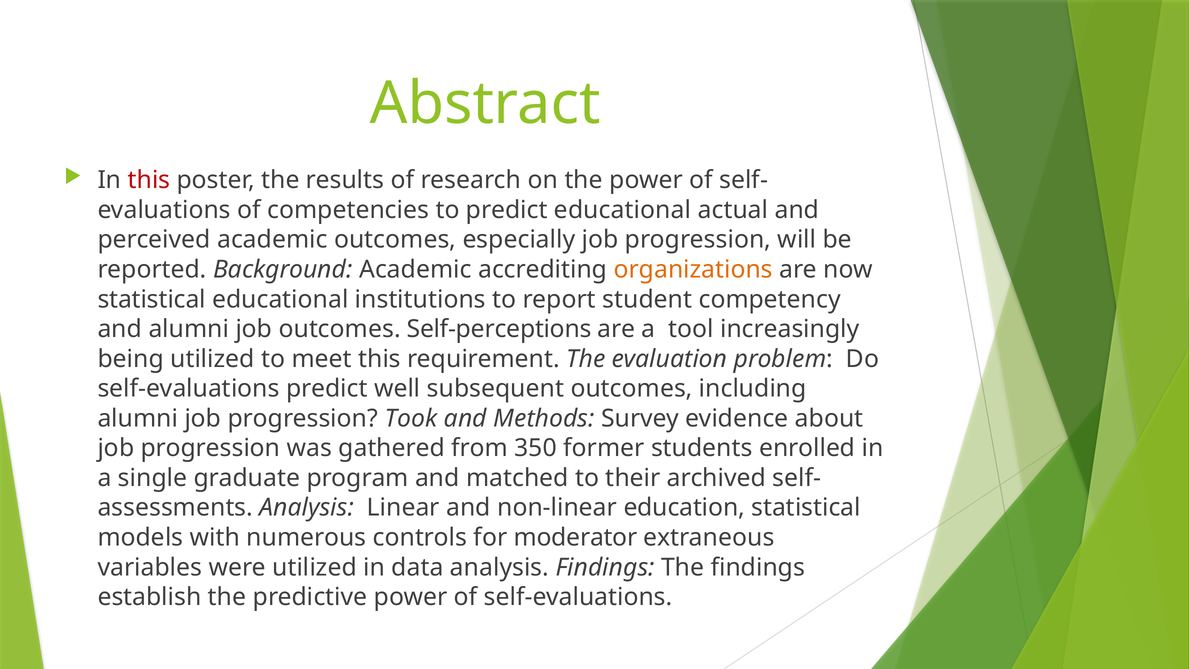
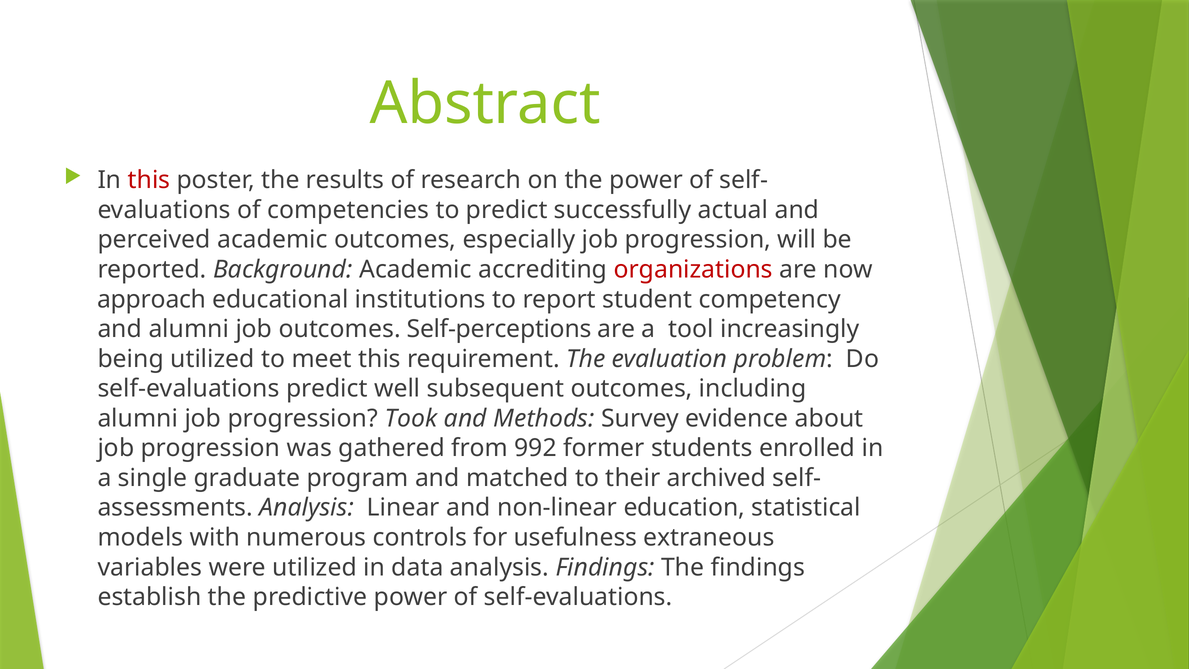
predict educational: educational -> successfully
organizations colour: orange -> red
statistical at (152, 299): statistical -> approach
350: 350 -> 992
moderator: moderator -> usefulness
